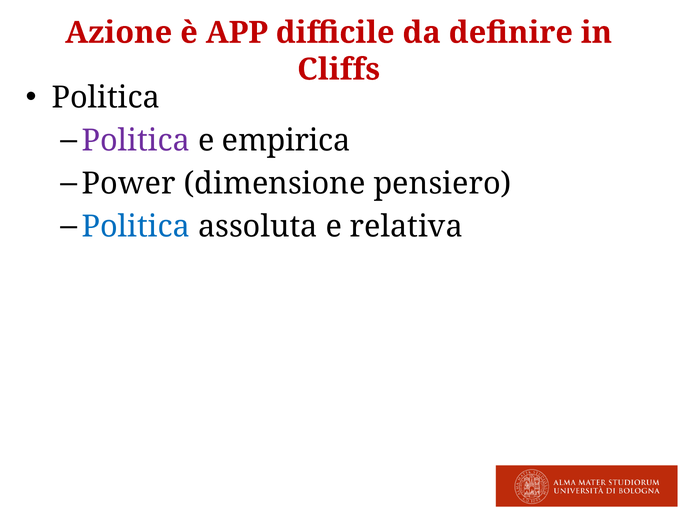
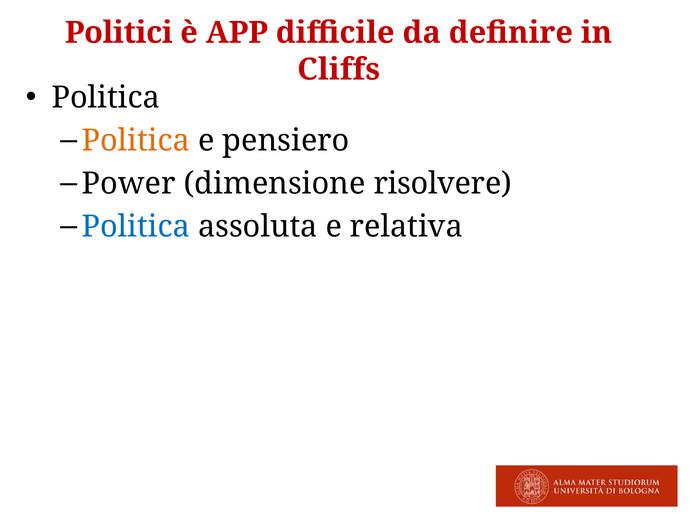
Azione: Azione -> Politici
Politica at (136, 141) colour: purple -> orange
empirica: empirica -> pensiero
pensiero: pensiero -> risolvere
